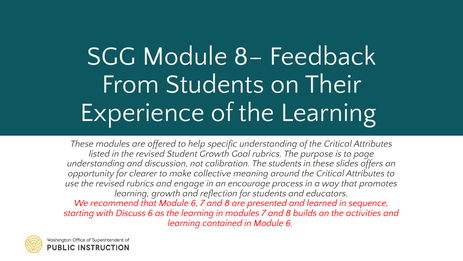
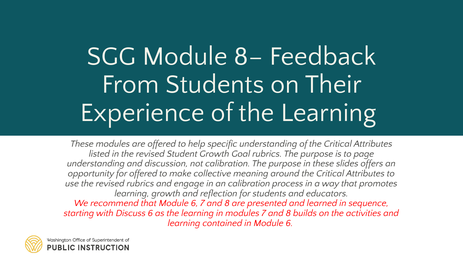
calibration The students: students -> purpose
for clearer: clearer -> offered
an encourage: encourage -> calibration
